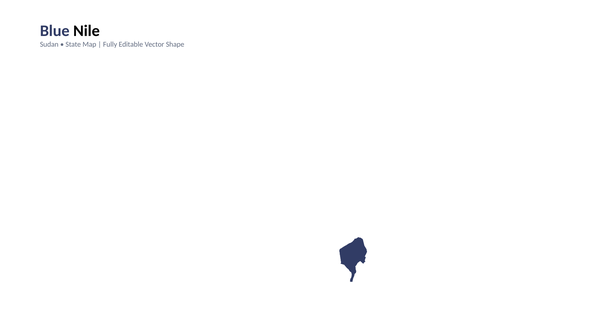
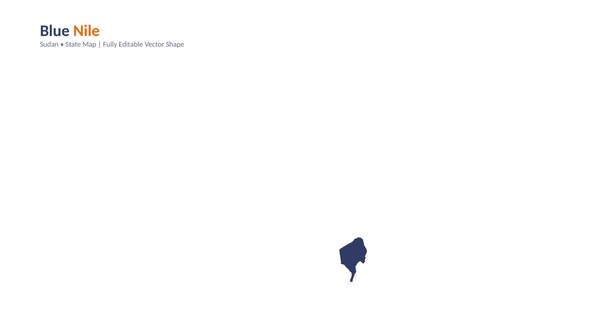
Nile colour: black -> orange
